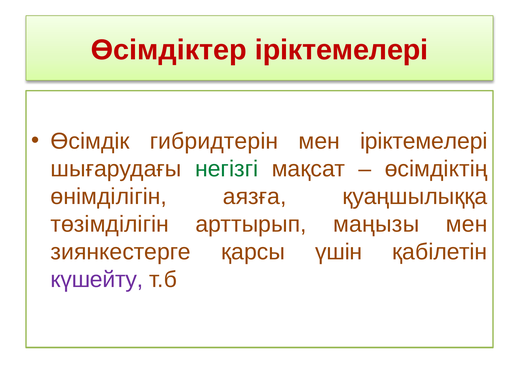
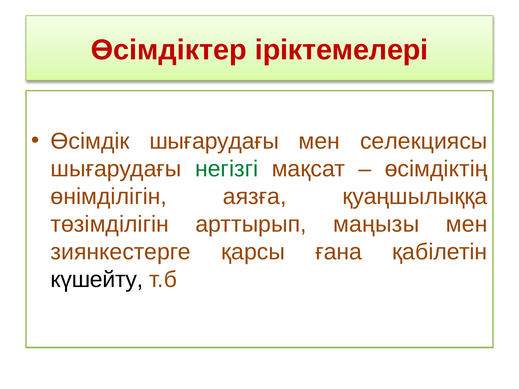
Өсімдік гибридтерін: гибридтерін -> шығарудағы
мен іріктемелері: іріктемелері -> селекциясы
үшін: үшін -> ғана
күшейту colour: purple -> black
